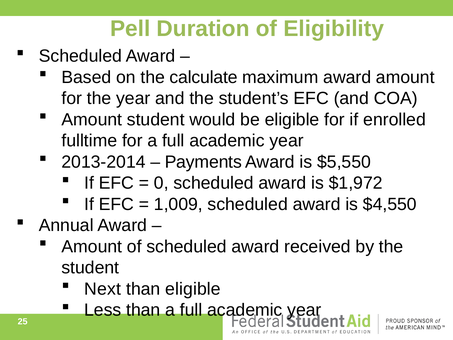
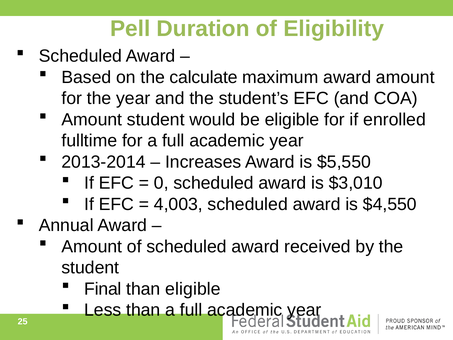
Payments: Payments -> Increases
$1,972: $1,972 -> $3,010
1,009: 1,009 -> 4,003
Next: Next -> Final
